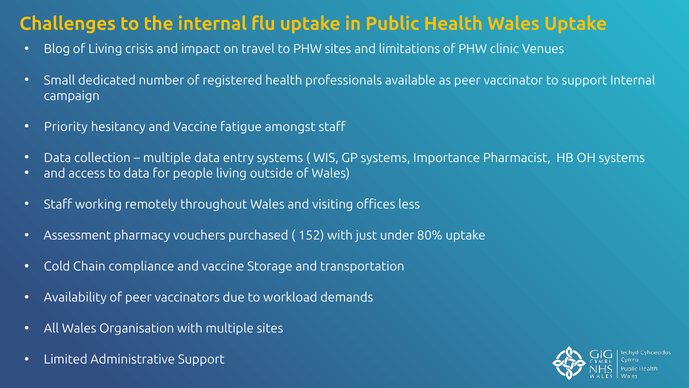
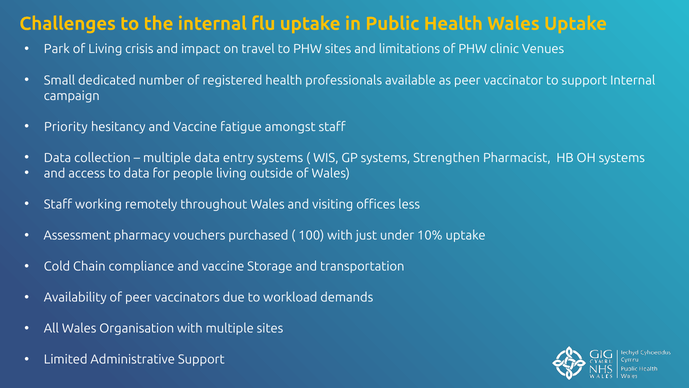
Blog: Blog -> Park
Importance: Importance -> Strengthen
152: 152 -> 100
80%: 80% -> 10%
